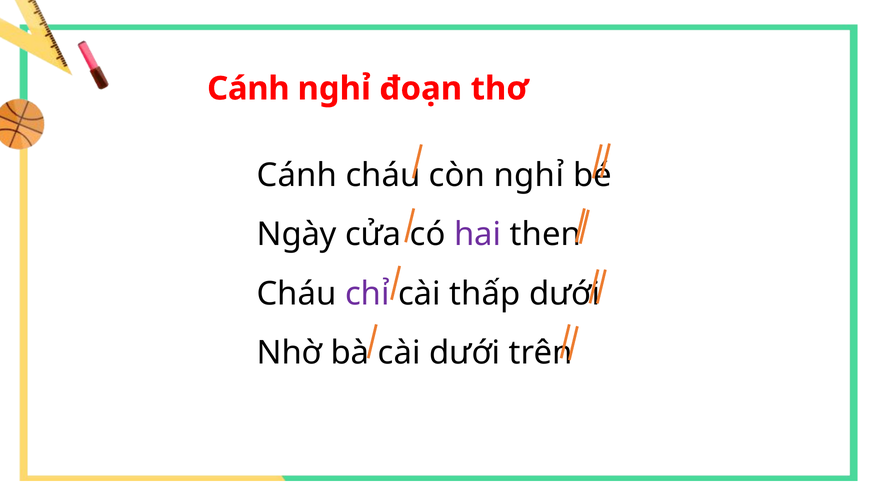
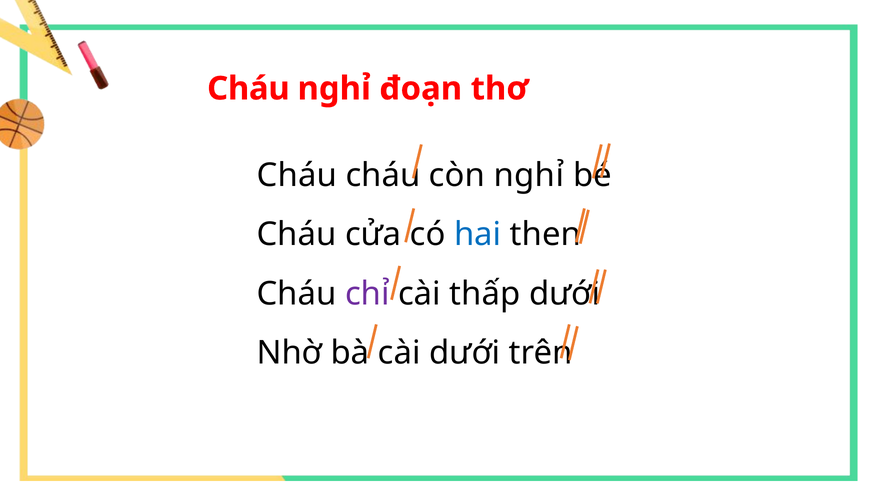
Cánh at (248, 89): Cánh -> Cháu
Cánh at (297, 175): Cánh -> Cháu
Ngày at (297, 235): Ngày -> Cháu
hai colour: purple -> blue
